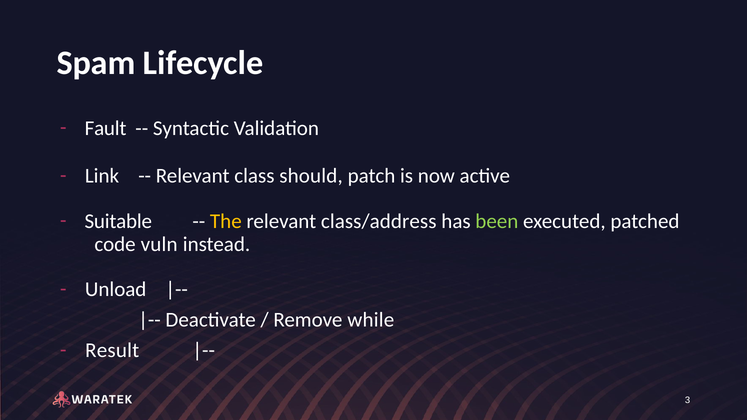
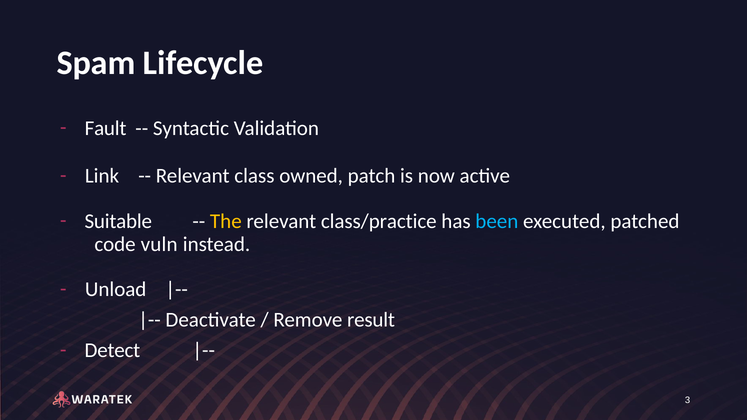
should: should -> owned
class/address: class/address -> class/practice
been colour: light green -> light blue
while: while -> result
Result: Result -> Detect
